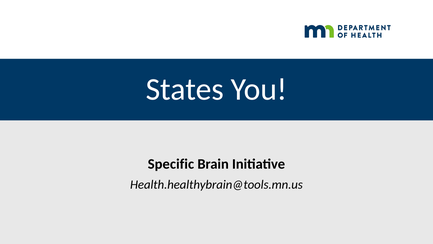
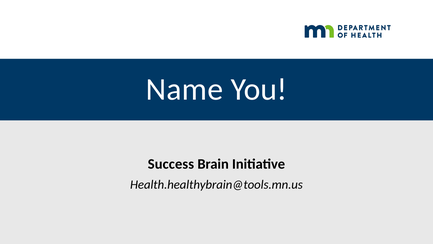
States: States -> Name
Specific: Specific -> Success
